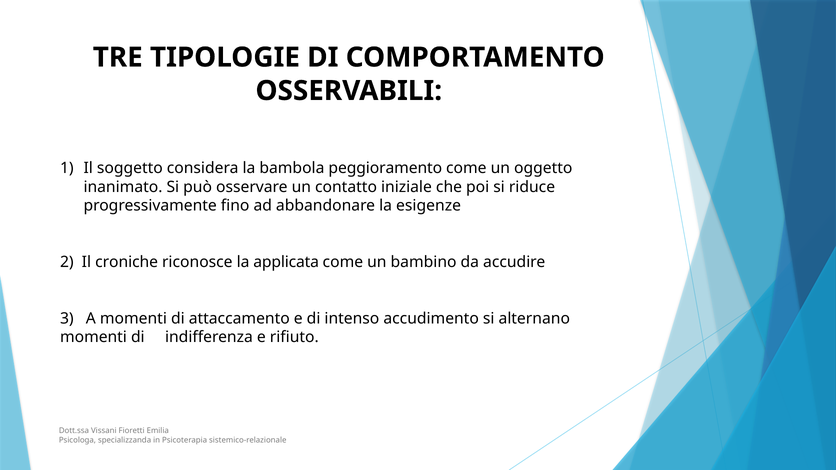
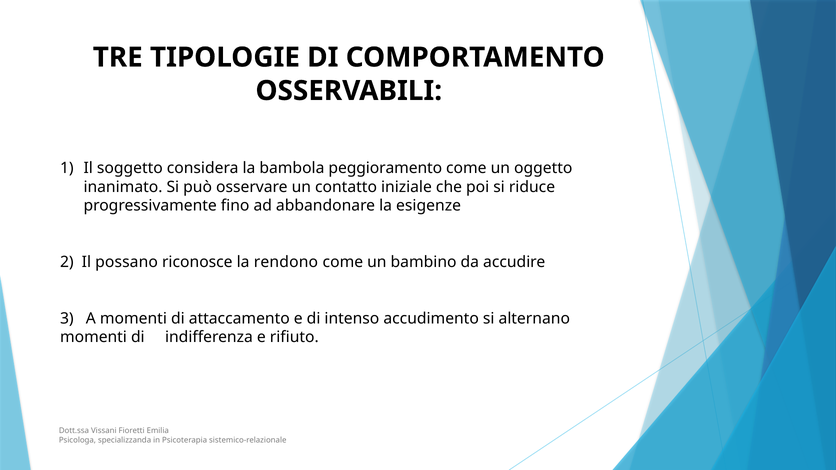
croniche: croniche -> possano
applicata: applicata -> rendono
